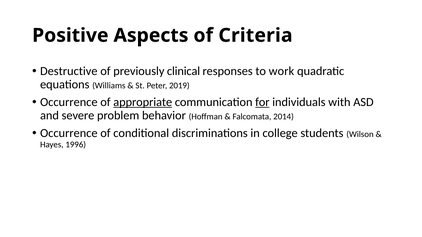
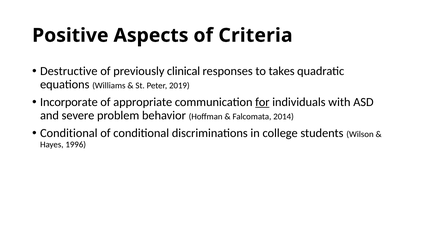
work: work -> takes
Occurrence at (69, 102): Occurrence -> Incorporate
appropriate underline: present -> none
Occurrence at (69, 133): Occurrence -> Conditional
